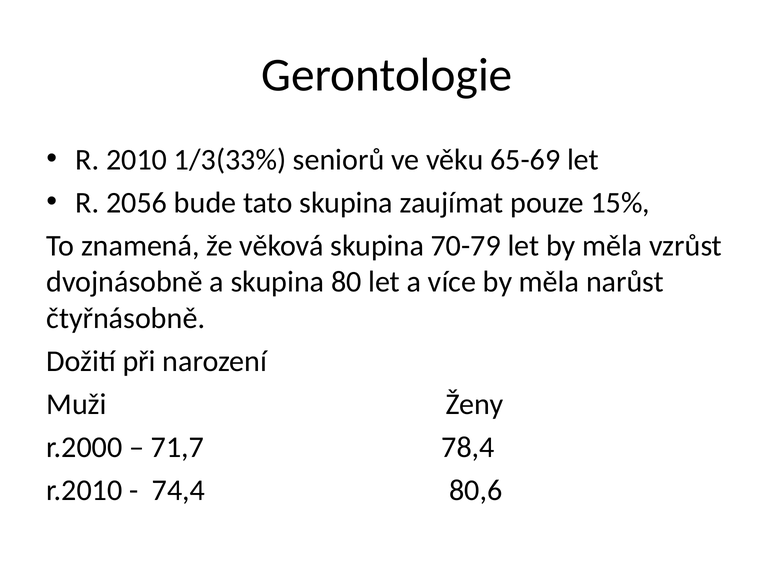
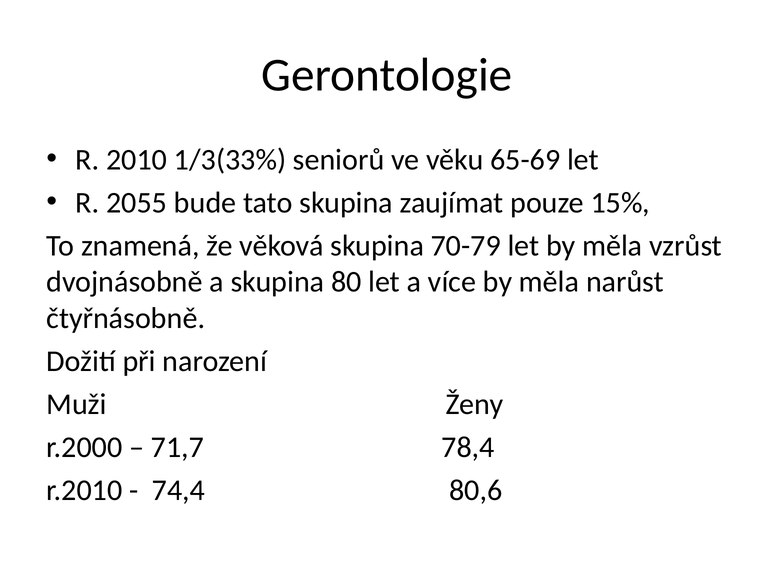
2056: 2056 -> 2055
